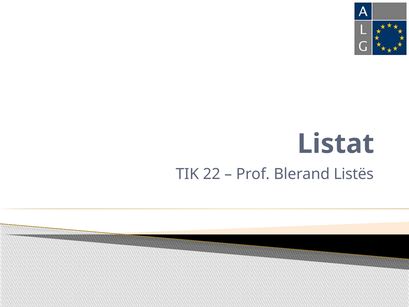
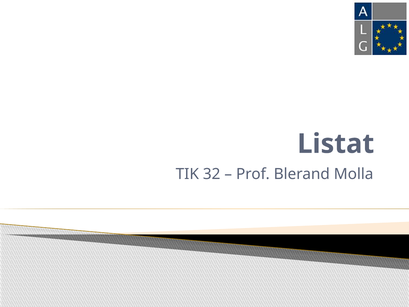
22: 22 -> 32
Listës: Listës -> Molla
